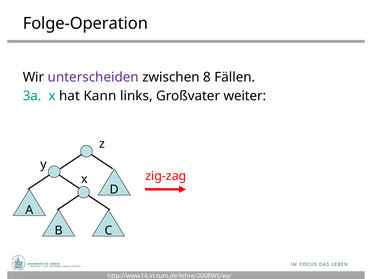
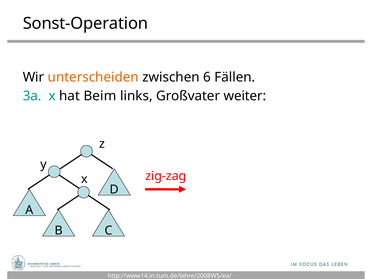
Folge-Operation: Folge-Operation -> Sonst-Operation
unterscheiden colour: purple -> orange
8: 8 -> 6
Kann: Kann -> Beim
